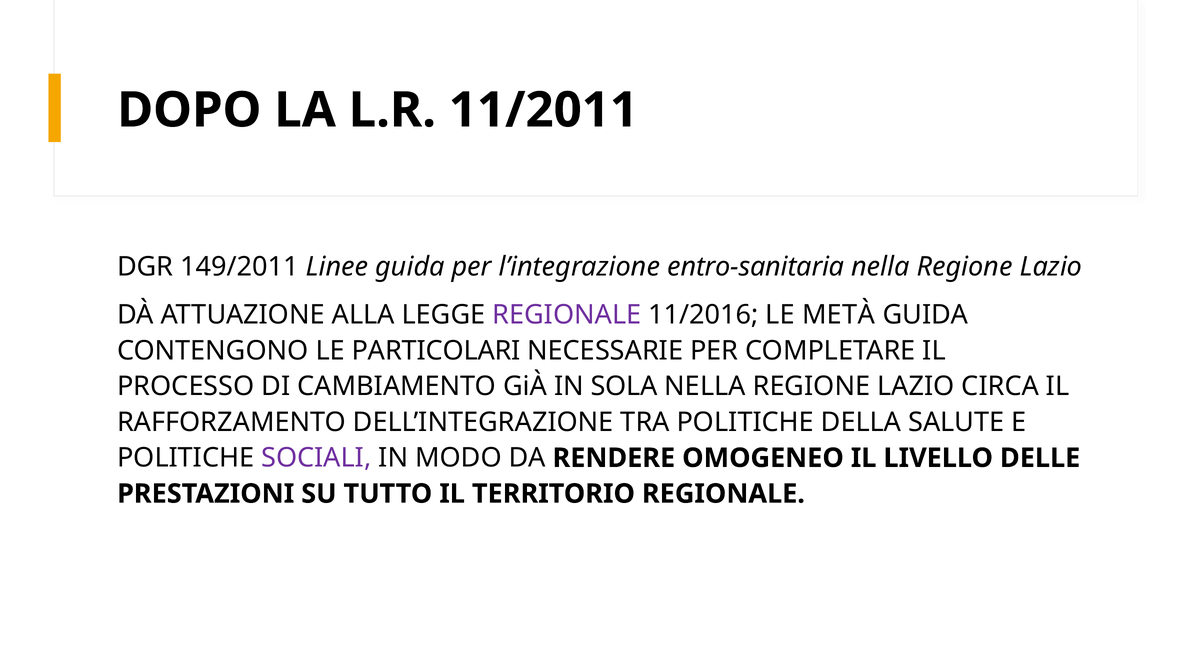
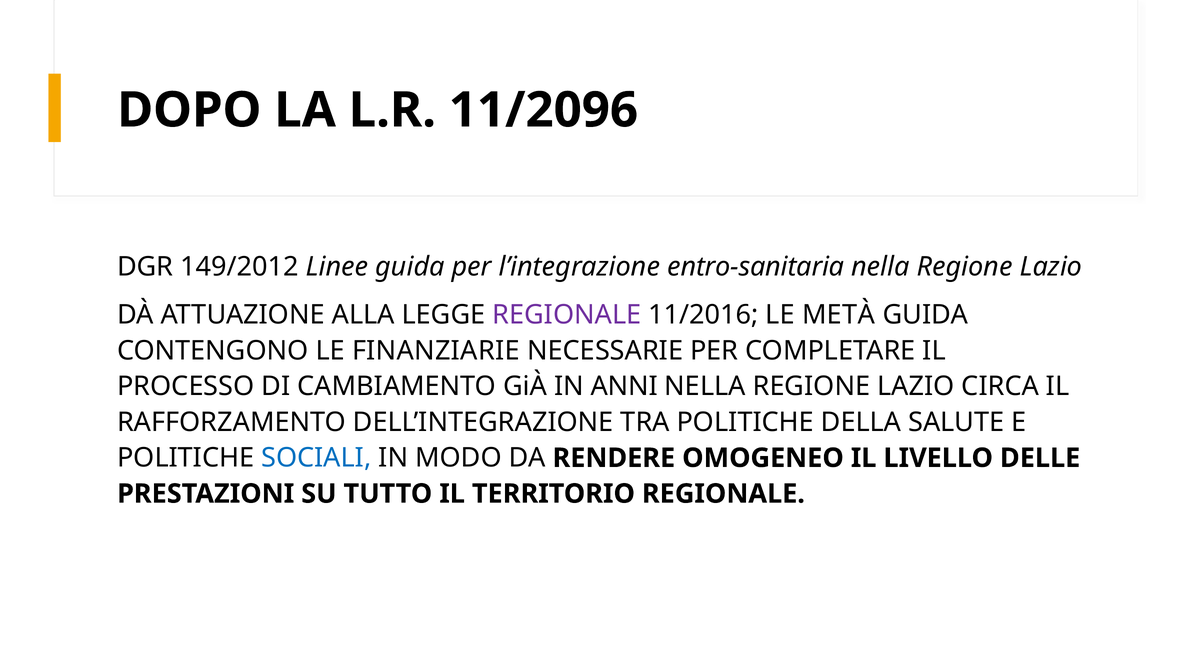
11/2011: 11/2011 -> 11/2096
149/2011: 149/2011 -> 149/2012
PARTICOLARI: PARTICOLARI -> FINANZIARIE
SOLA: SOLA -> ANNI
SOCIALI colour: purple -> blue
